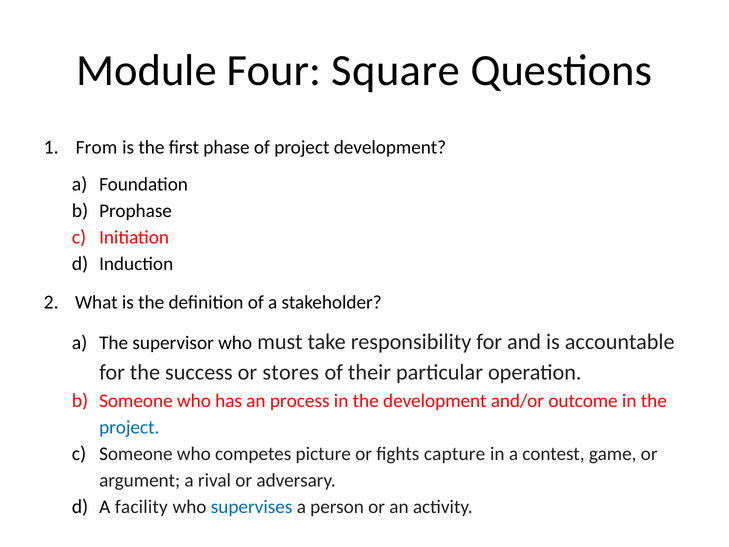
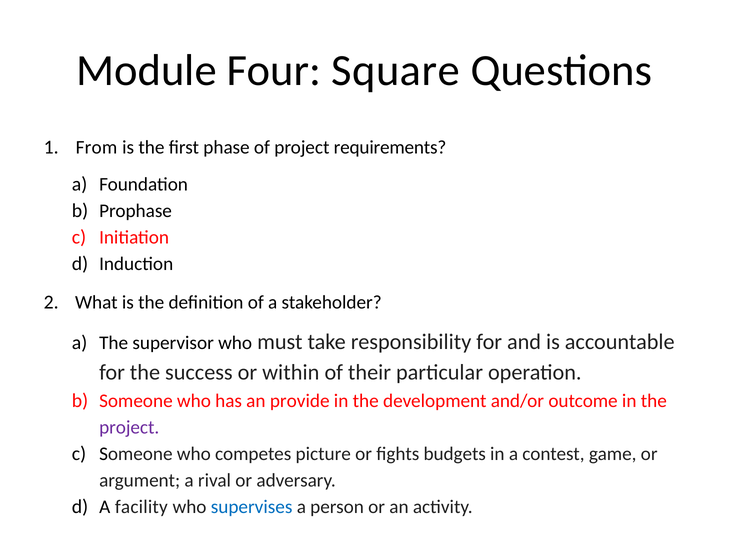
project development: development -> requirements
stores: stores -> within
process: process -> provide
project at (129, 427) colour: blue -> purple
capture: capture -> budgets
